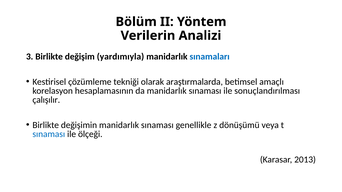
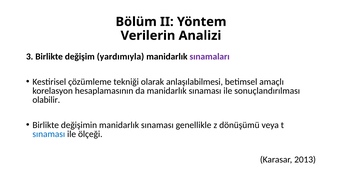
sınamaları colour: blue -> purple
araştırmalarda: araştırmalarda -> anlaşılabilmesi
çalışılır: çalışılır -> olabilir
